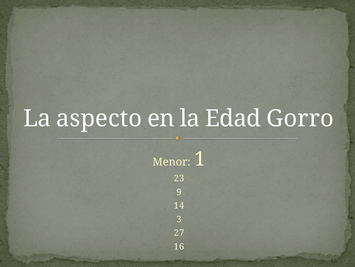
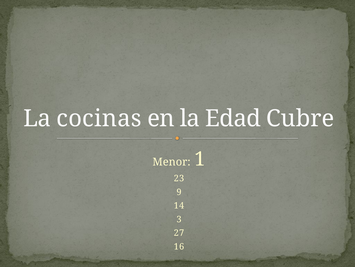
aspecto: aspecto -> cocinas
Gorro: Gorro -> Cubre
